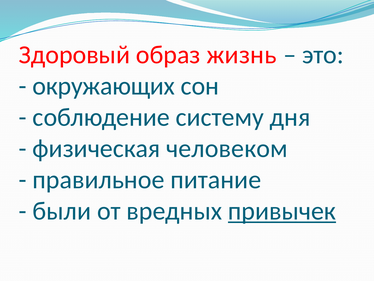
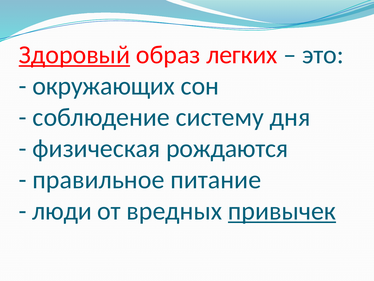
Здоровый underline: none -> present
жизнь: жизнь -> легких
человеком: человеком -> рождаются
были: были -> люди
